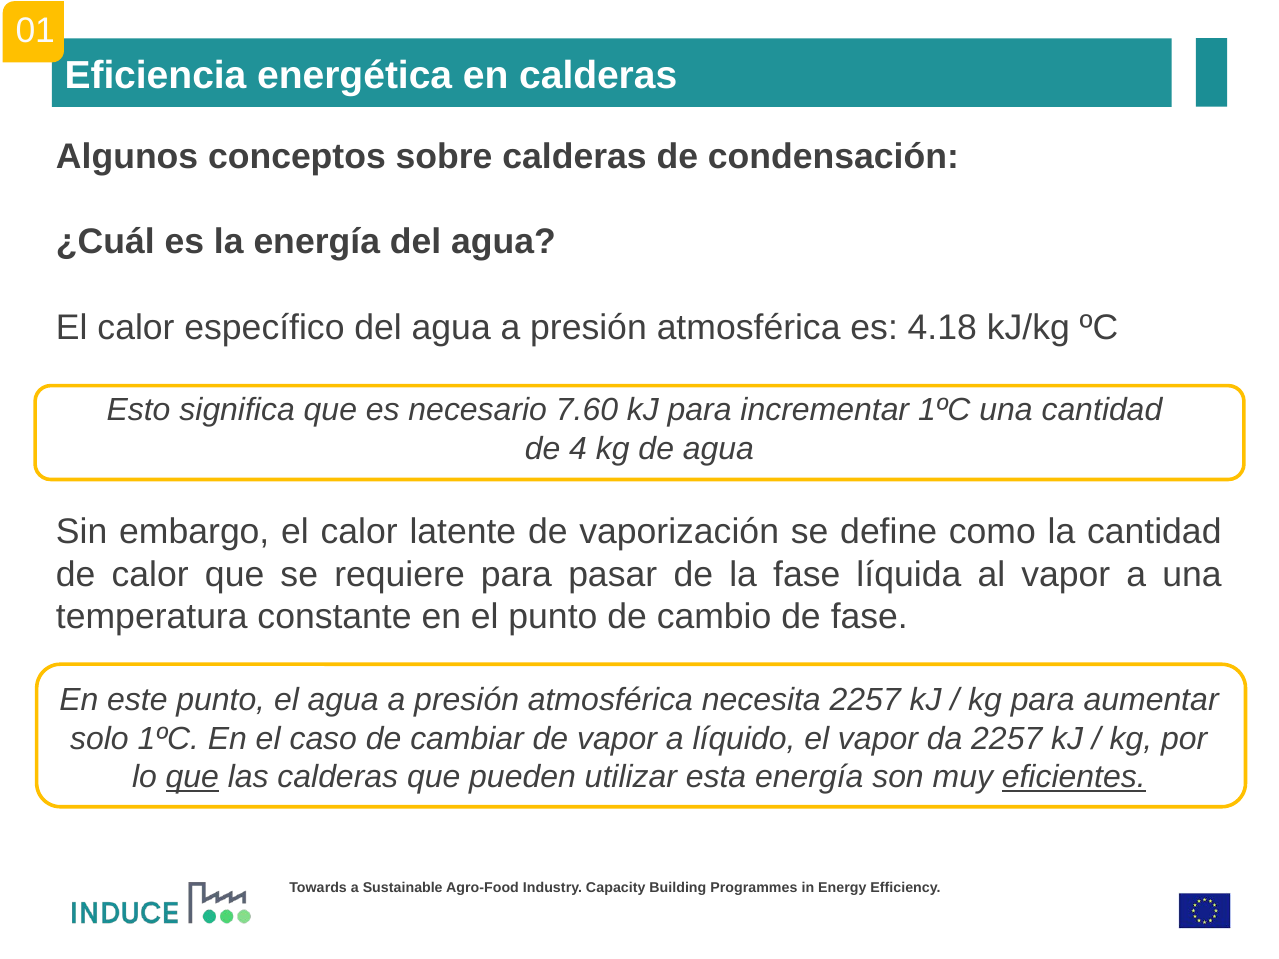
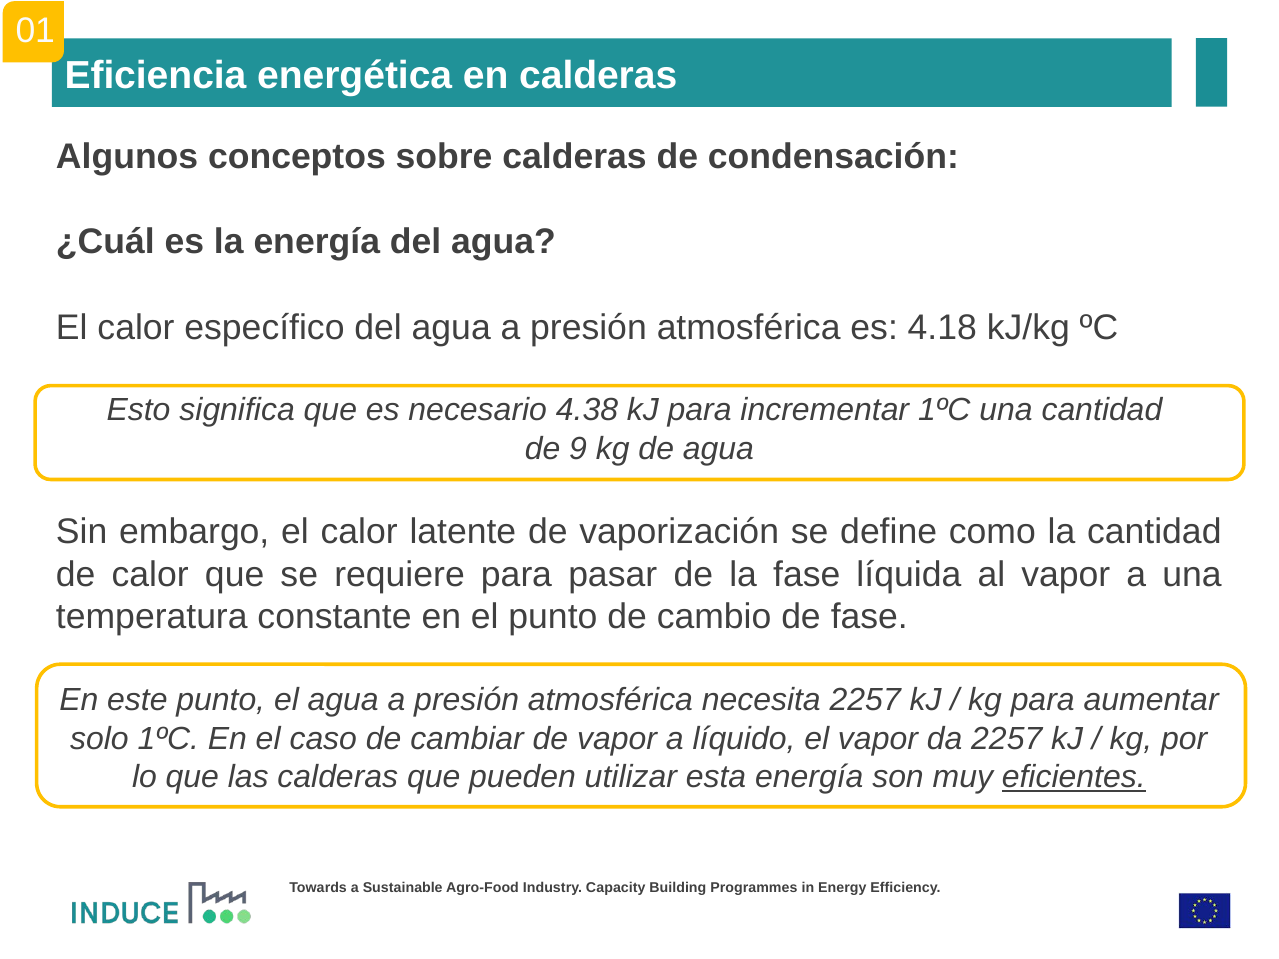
7.60: 7.60 -> 4.38
4: 4 -> 9
que at (192, 777) underline: present -> none
